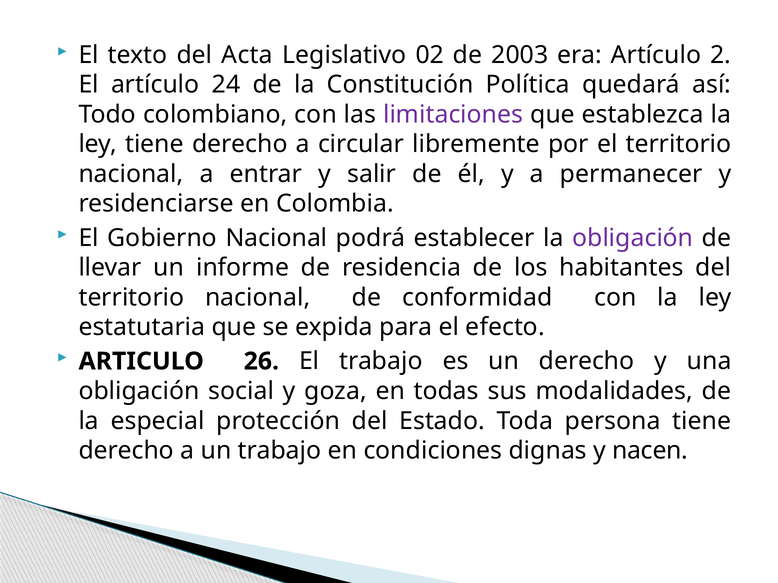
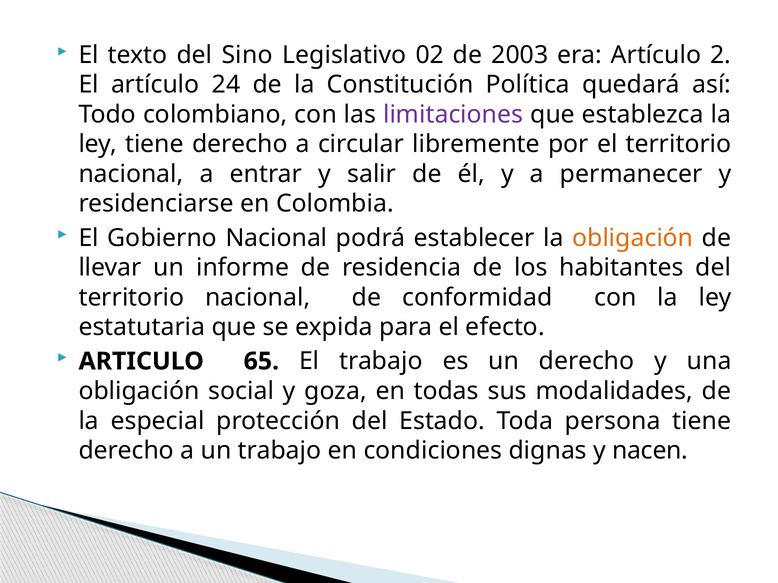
Acta: Acta -> Sino
obligación at (633, 238) colour: purple -> orange
26: 26 -> 65
